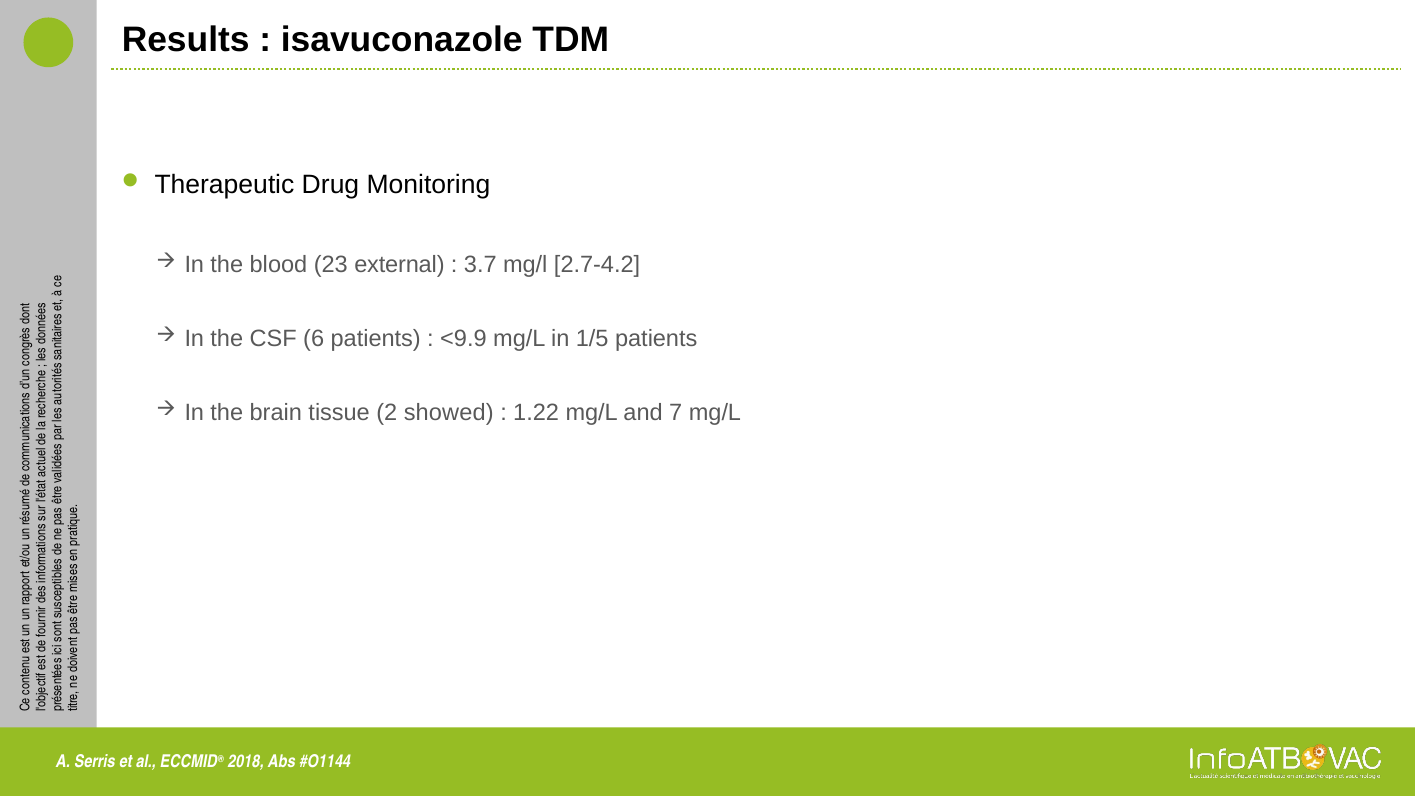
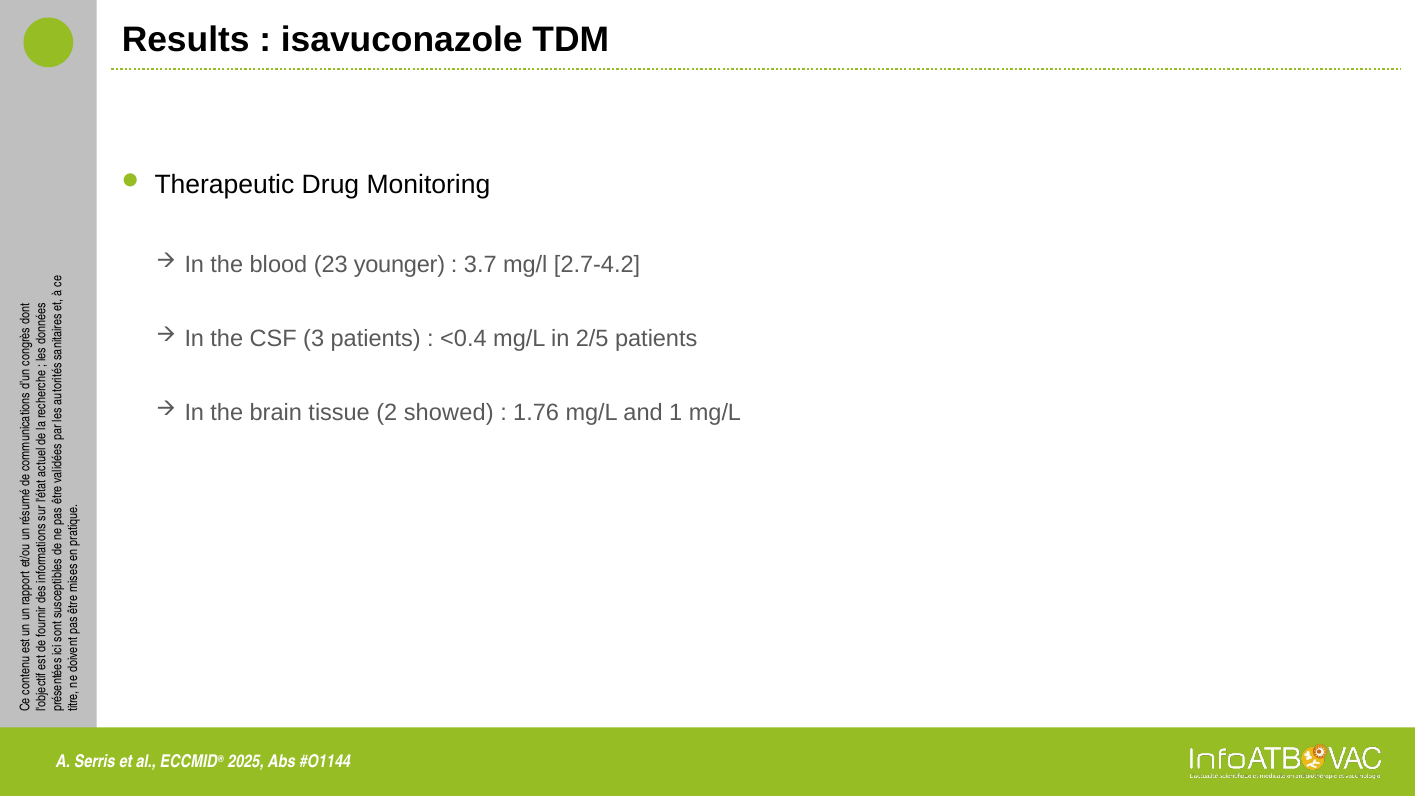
external: external -> younger
6: 6 -> 3
<9.9: <9.9 -> <0.4
1/5: 1/5 -> 2/5
1.22: 1.22 -> 1.76
7: 7 -> 1
2018: 2018 -> 2025
